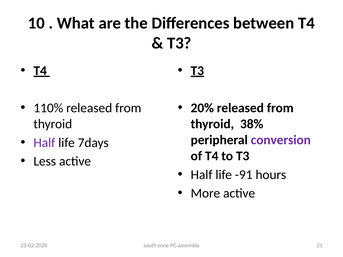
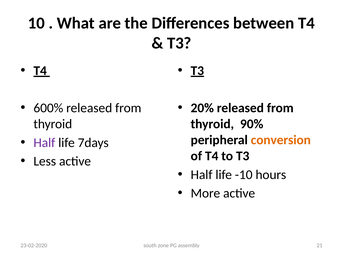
110%: 110% -> 600%
38%: 38% -> 90%
conversion colour: purple -> orange
-91: -91 -> -10
